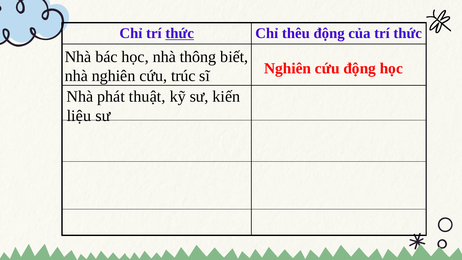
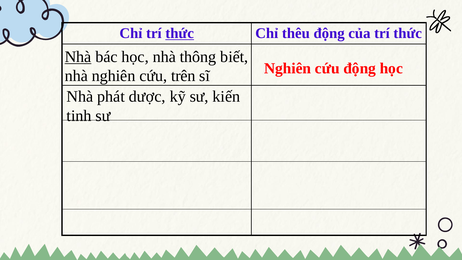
Nhà at (78, 57) underline: none -> present
trúc: trúc -> trên
thuật: thuật -> dược
liệu: liệu -> tinh
